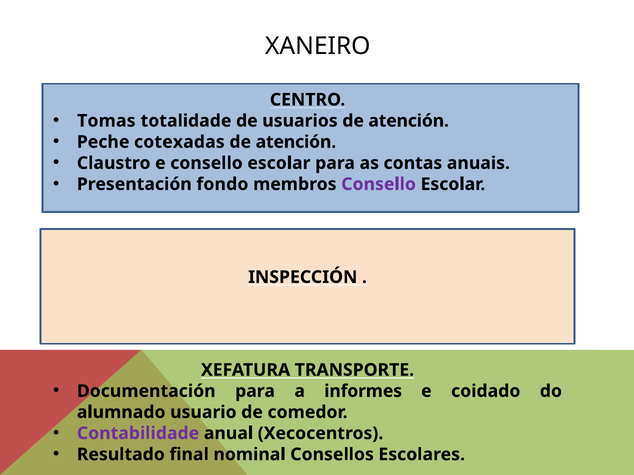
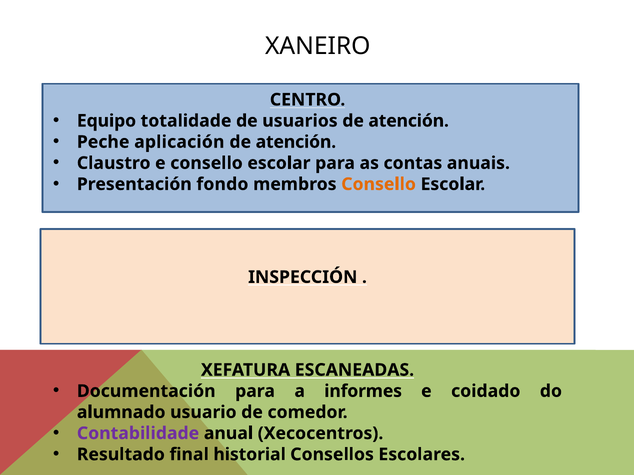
Tomas: Tomas -> Equipo
cotexadas: cotexadas -> aplicación
Consello at (379, 184) colour: purple -> orange
TRANSPORTE: TRANSPORTE -> ESCANEADAS
nominal: nominal -> historial
